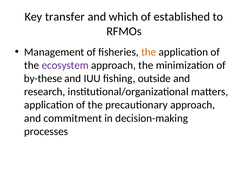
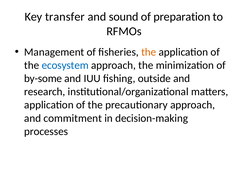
which: which -> sound
established: established -> preparation
ecosystem colour: purple -> blue
by-these: by-these -> by-some
